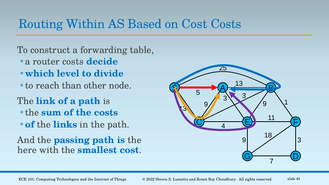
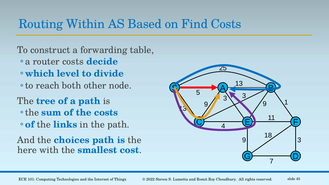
on Cost: Cost -> Find
than: than -> both
link: link -> tree
passing: passing -> choices
